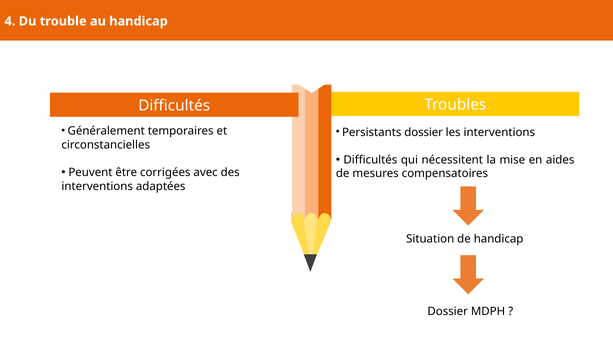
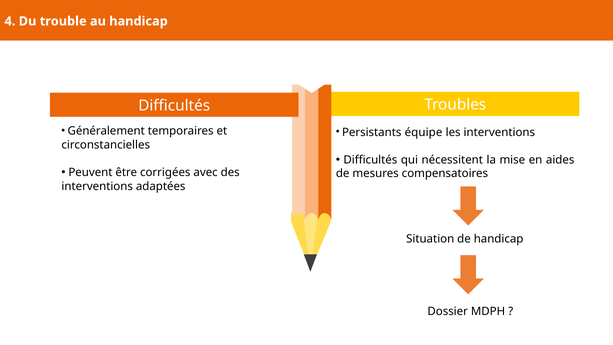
Persistants dossier: dossier -> équipe
